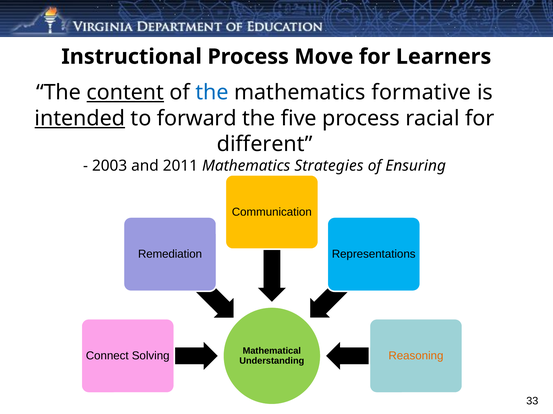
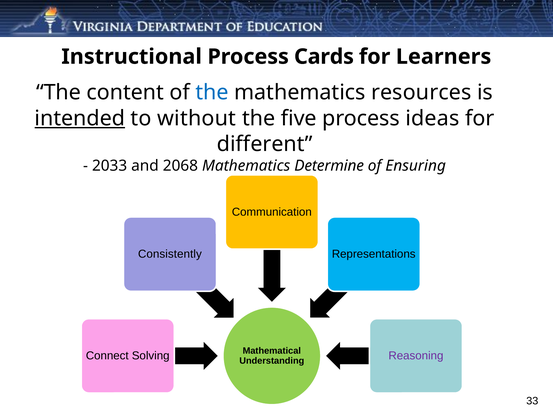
Move: Move -> Cards
content underline: present -> none
formative: formative -> resources
forward: forward -> without
racial: racial -> ideas
2003: 2003 -> 2033
2011: 2011 -> 2068
Strategies: Strategies -> Determine
Remediation: Remediation -> Consistently
Reasoning colour: orange -> purple
